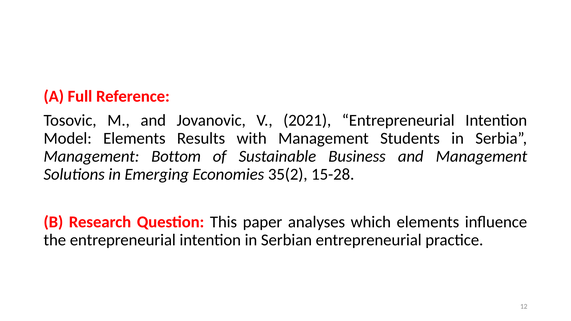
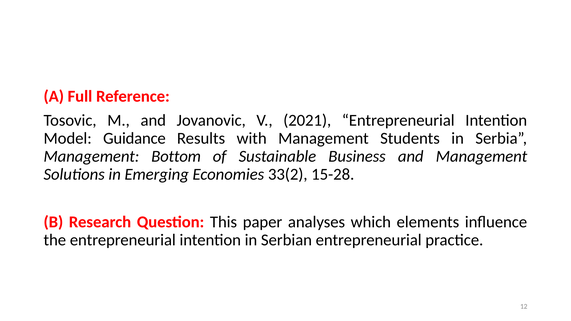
Model Elements: Elements -> Guidance
35(2: 35(2 -> 33(2
